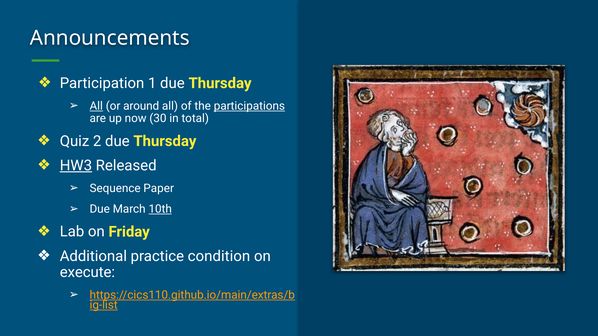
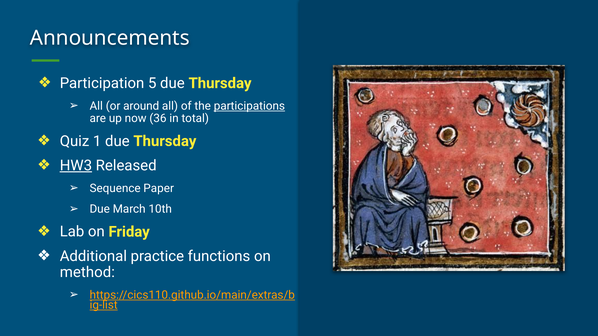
1: 1 -> 5
All at (96, 106) underline: present -> none
30: 30 -> 36
2: 2 -> 1
10th underline: present -> none
condition: condition -> functions
execute: execute -> method
